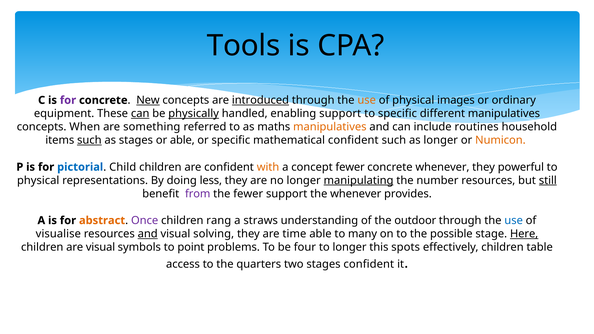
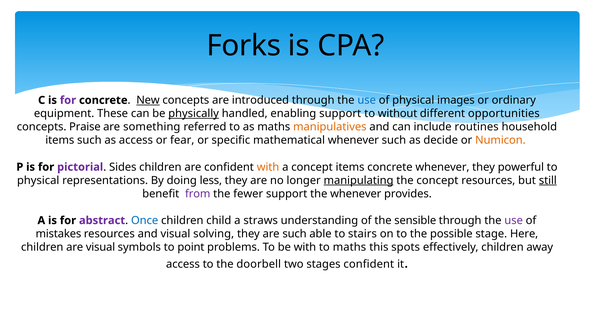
Tools: Tools -> Forks
introduced underline: present -> none
use at (367, 100) colour: orange -> blue
can at (140, 114) underline: present -> none
to specific: specific -> without
different manipulatives: manipulatives -> opportunities
When: When -> Praise
such at (89, 140) underline: present -> none
as stages: stages -> access
or able: able -> fear
mathematical confident: confident -> whenever
as longer: longer -> decide
pictorial colour: blue -> purple
Child: Child -> Sides
concept fewer: fewer -> items
the number: number -> concept
abstract colour: orange -> purple
Once colour: purple -> blue
rang: rang -> child
outdoor: outdoor -> sensible
use at (514, 221) colour: blue -> purple
visualise: visualise -> mistakes
and at (148, 234) underline: present -> none
are time: time -> such
many: many -> stairs
Here underline: present -> none
be four: four -> with
to longer: longer -> maths
table: table -> away
quarters: quarters -> doorbell
